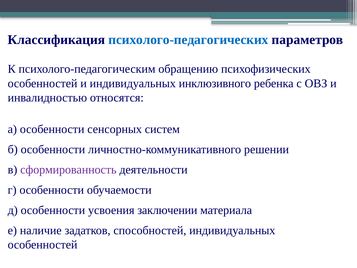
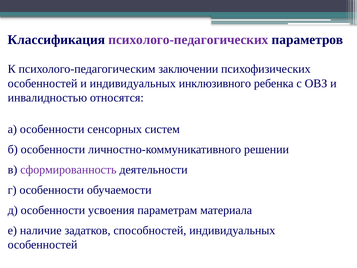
психолого-педагогических colour: blue -> purple
обращению: обращению -> заключении
заключении: заключении -> параметрам
